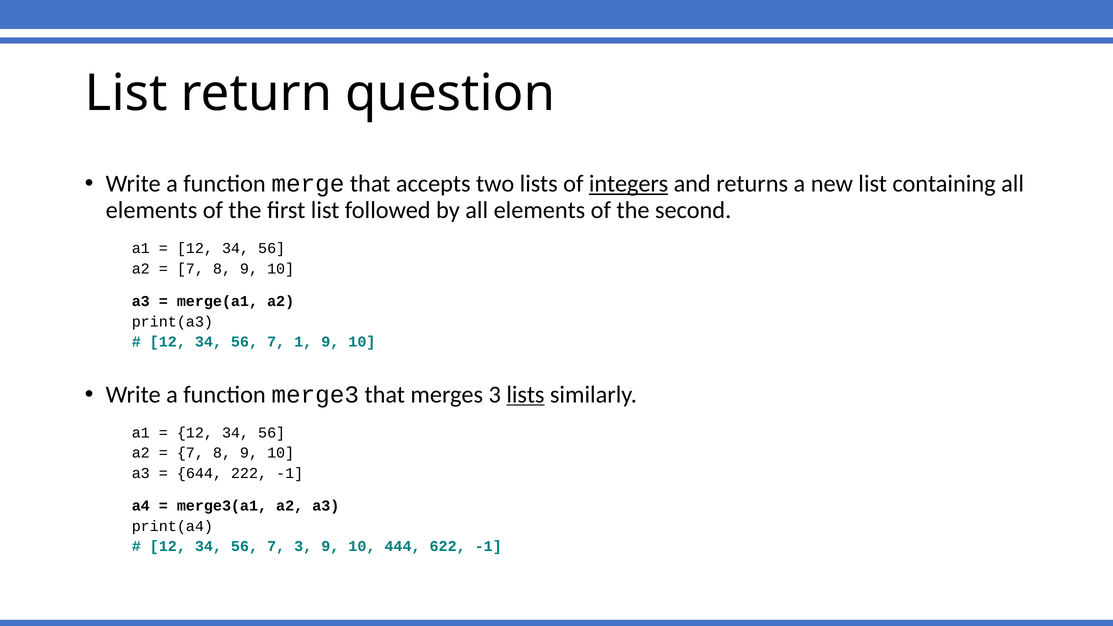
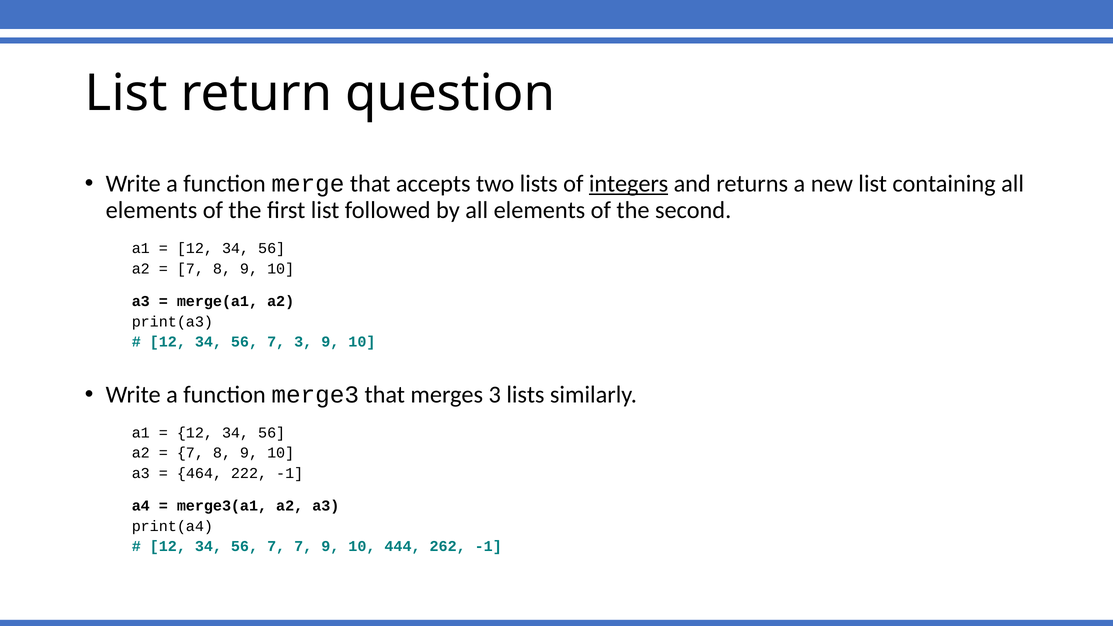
7 1: 1 -> 3
lists at (525, 395) underline: present -> none
644: 644 -> 464
7 3: 3 -> 7
622: 622 -> 262
